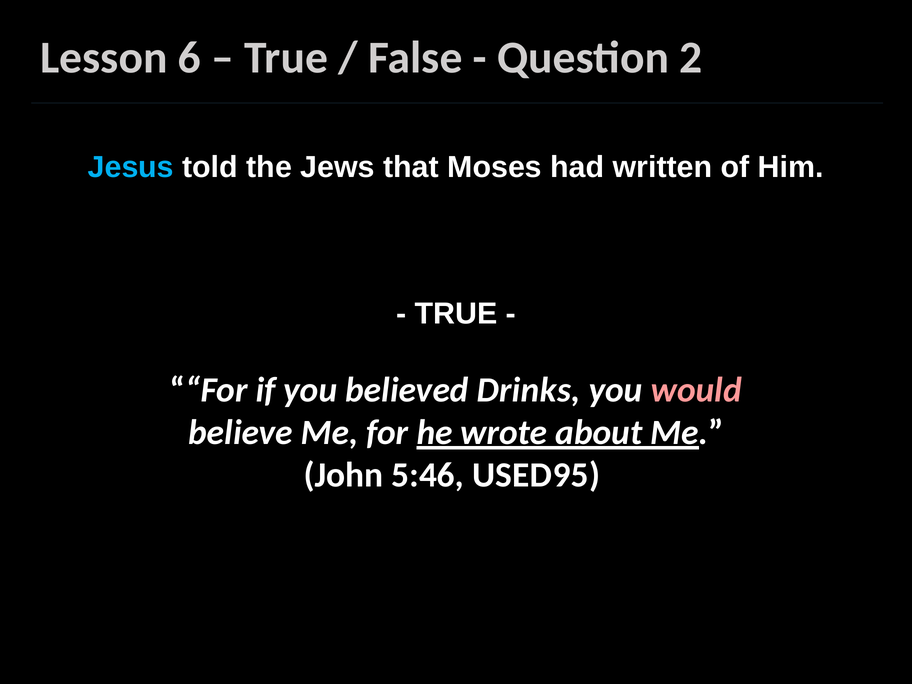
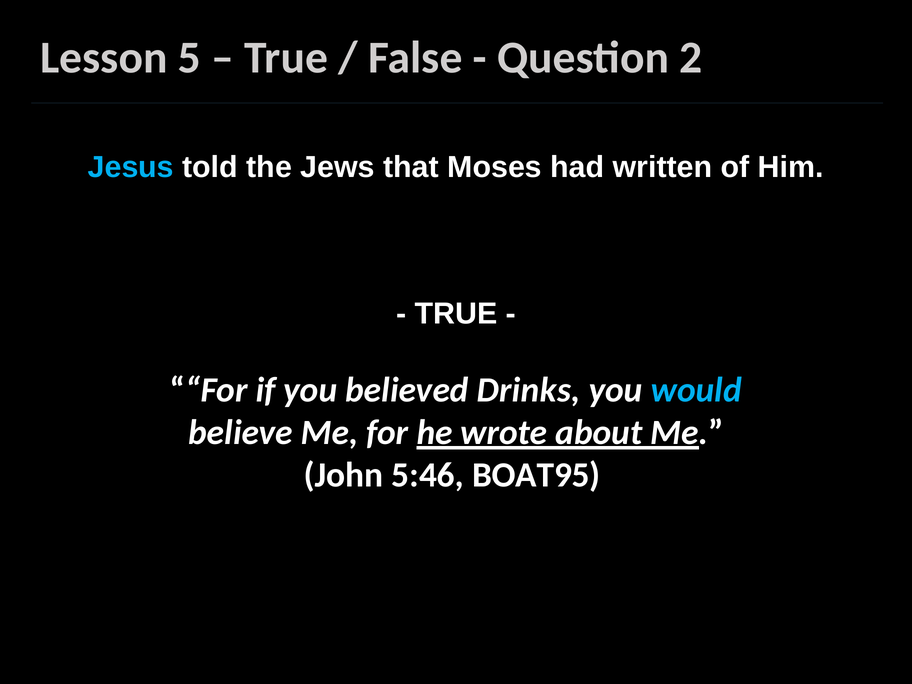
6: 6 -> 5
would colour: pink -> light blue
USED95: USED95 -> BOAT95
